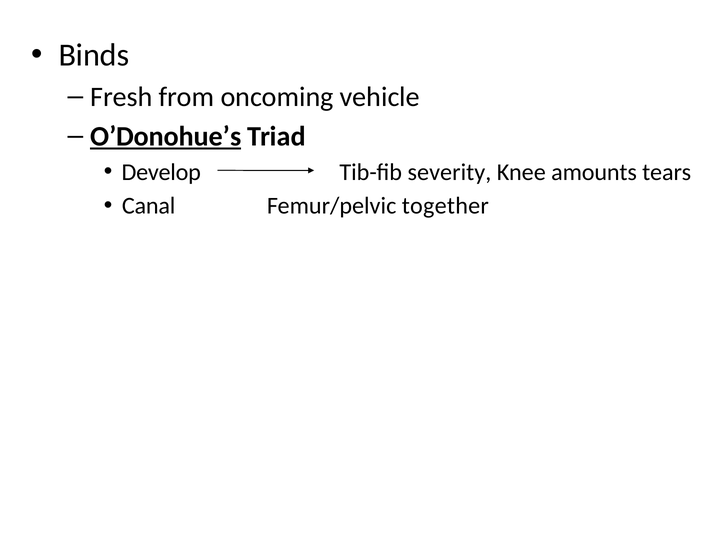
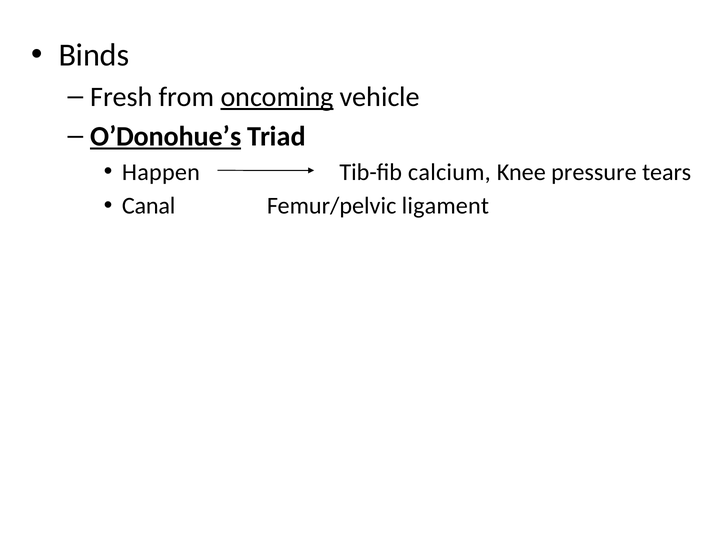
oncoming underline: none -> present
Develop: Develop -> Happen
severity: severity -> calcium
amounts: amounts -> pressure
together: together -> ligament
